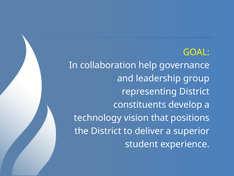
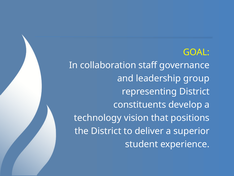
help: help -> staff
